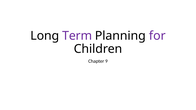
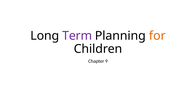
for colour: purple -> orange
